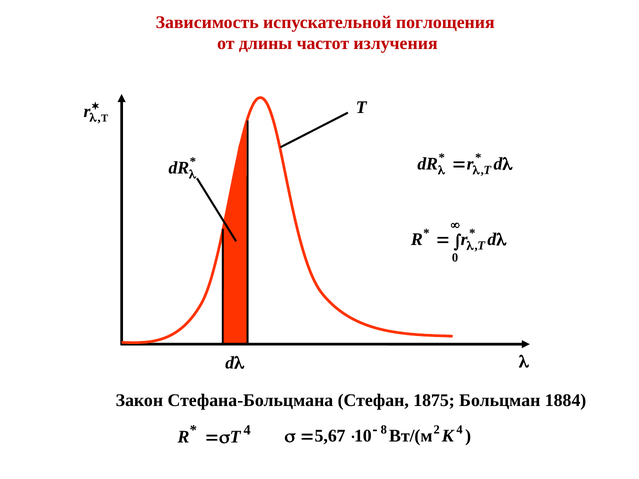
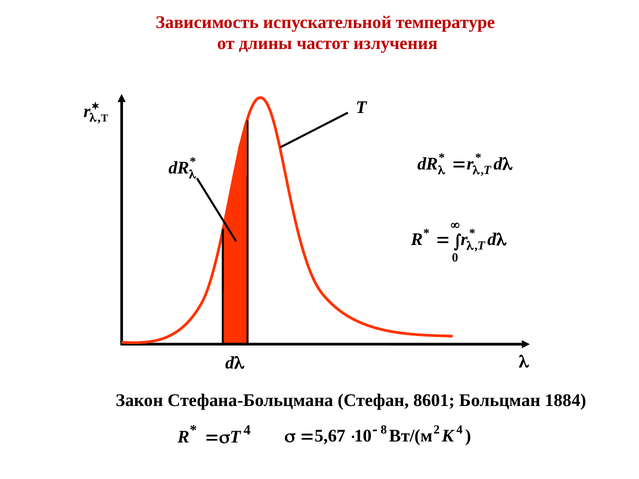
поглощения: поглощения -> температуре
1875: 1875 -> 8601
